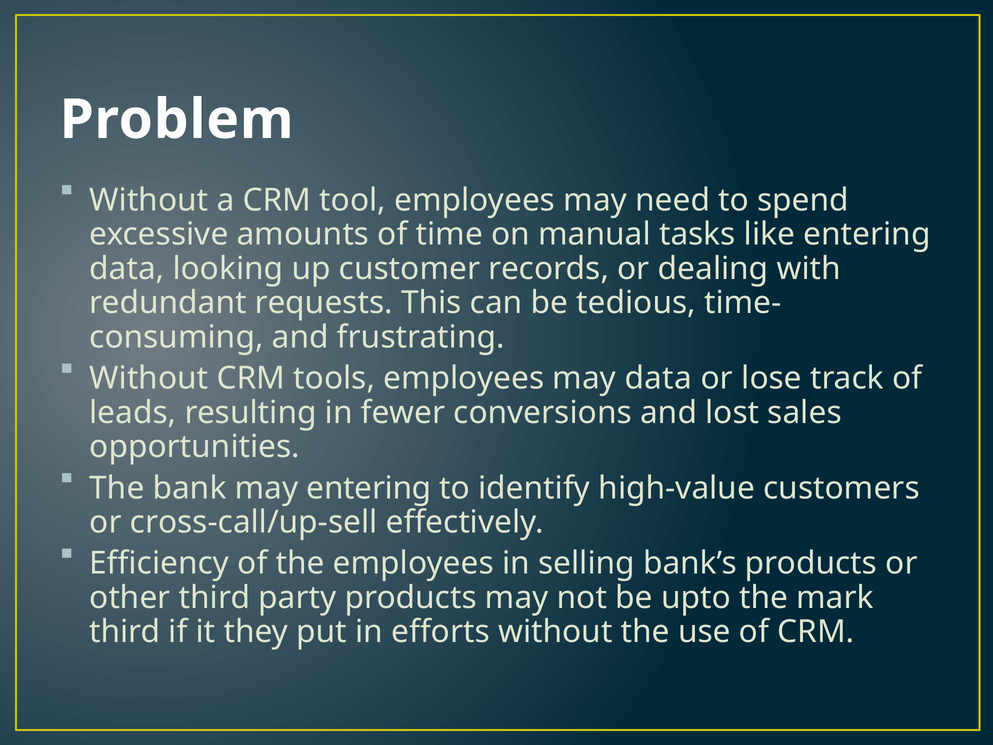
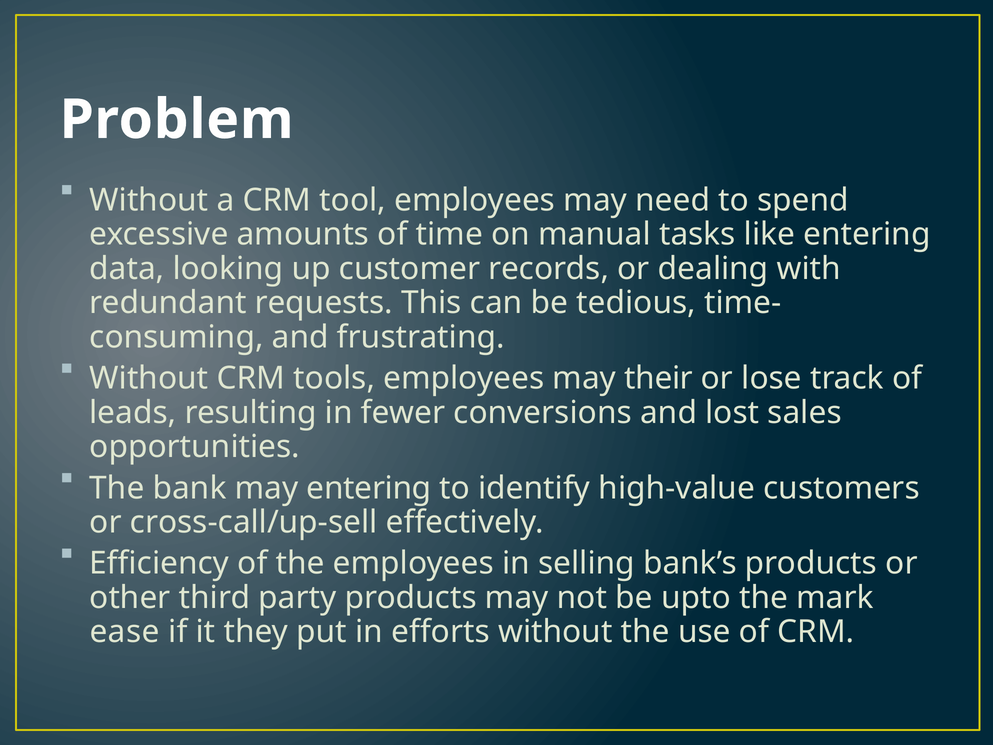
may data: data -> their
third at (125, 632): third -> ease
